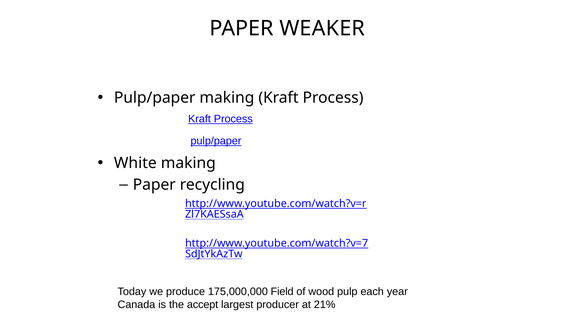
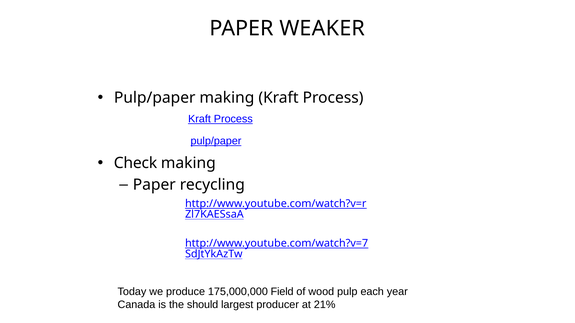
White: White -> Check
accept: accept -> should
